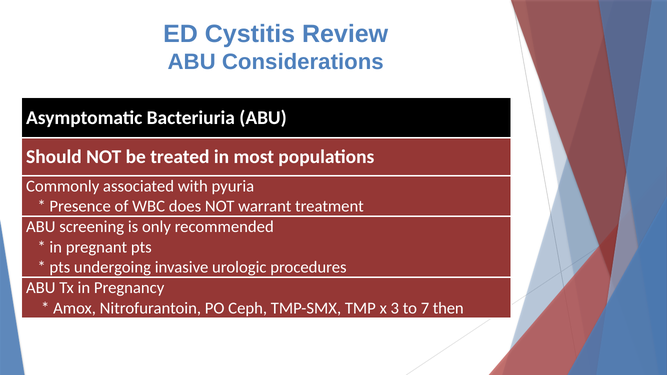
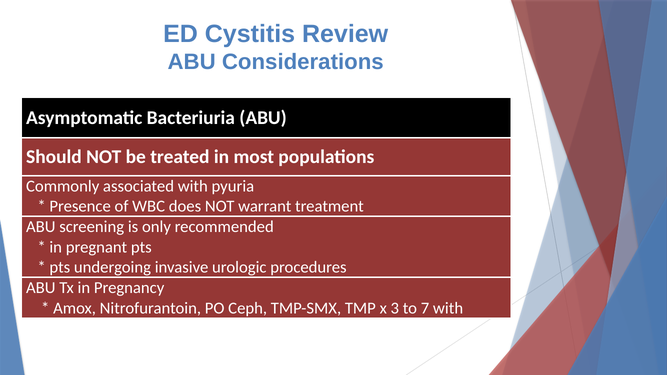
7 then: then -> with
